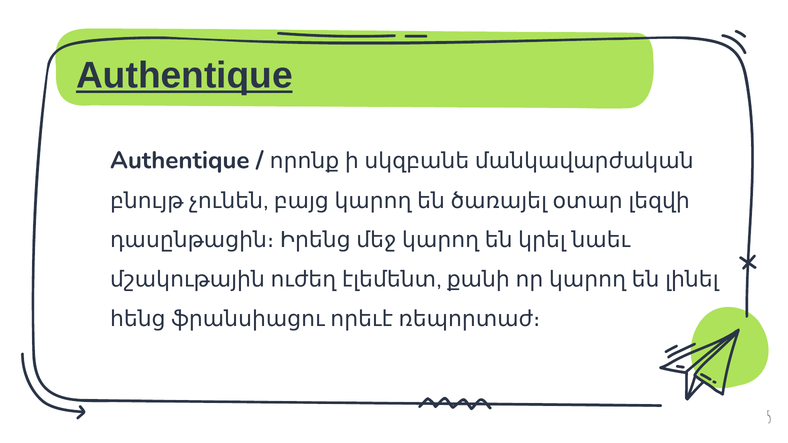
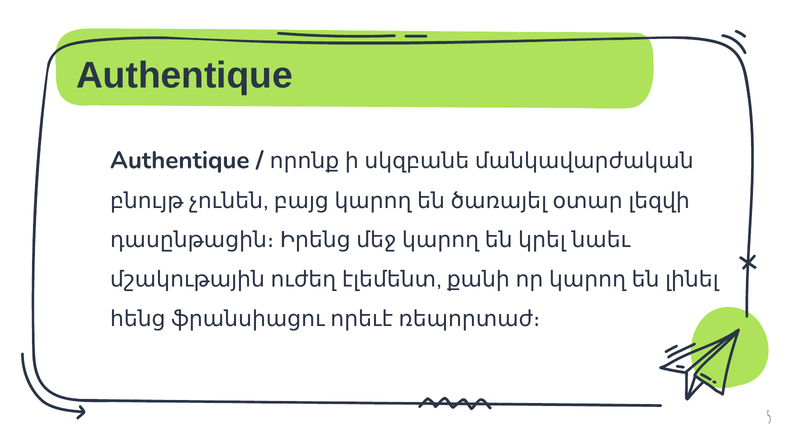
Authentique at (184, 76) underline: present -> none
